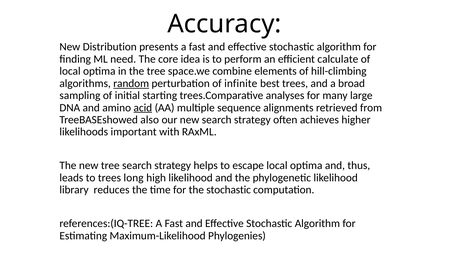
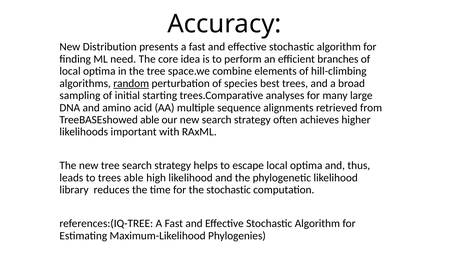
calculate: calculate -> branches
infinite: infinite -> species
acid underline: present -> none
TreeBASEshowed also: also -> able
trees long: long -> able
